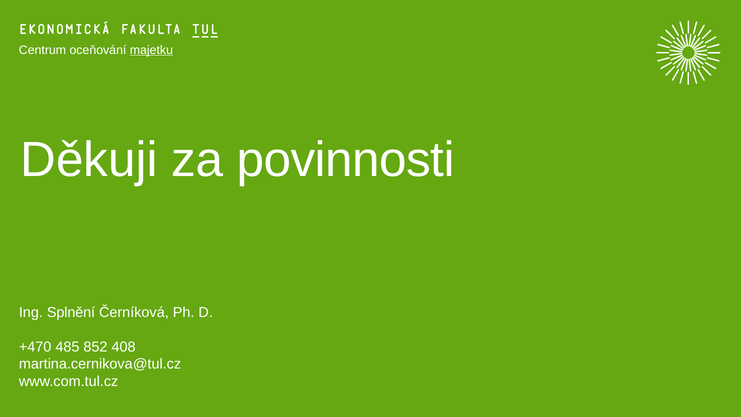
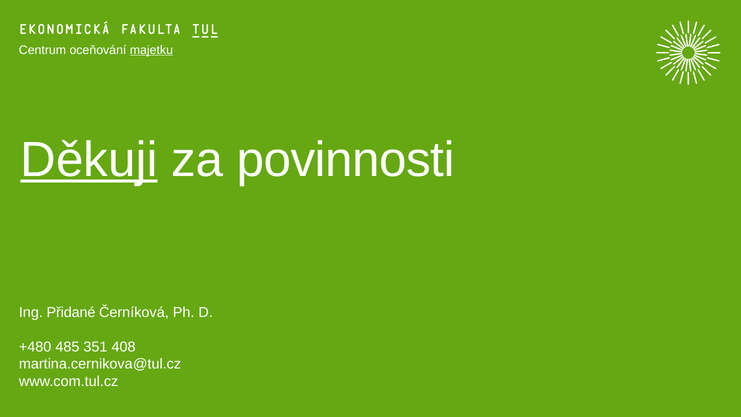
Děkuji underline: none -> present
Splnění: Splnění -> Přidané
+470: +470 -> +480
852: 852 -> 351
